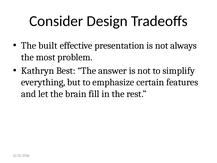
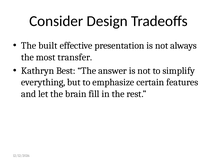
problem: problem -> transfer
